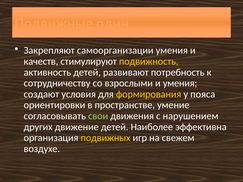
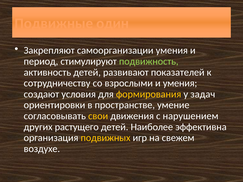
качеств: качеств -> период
подвижность colour: yellow -> light green
потребность: потребность -> показателей
пояса: пояса -> задач
свои colour: light green -> yellow
движение: движение -> растущего
